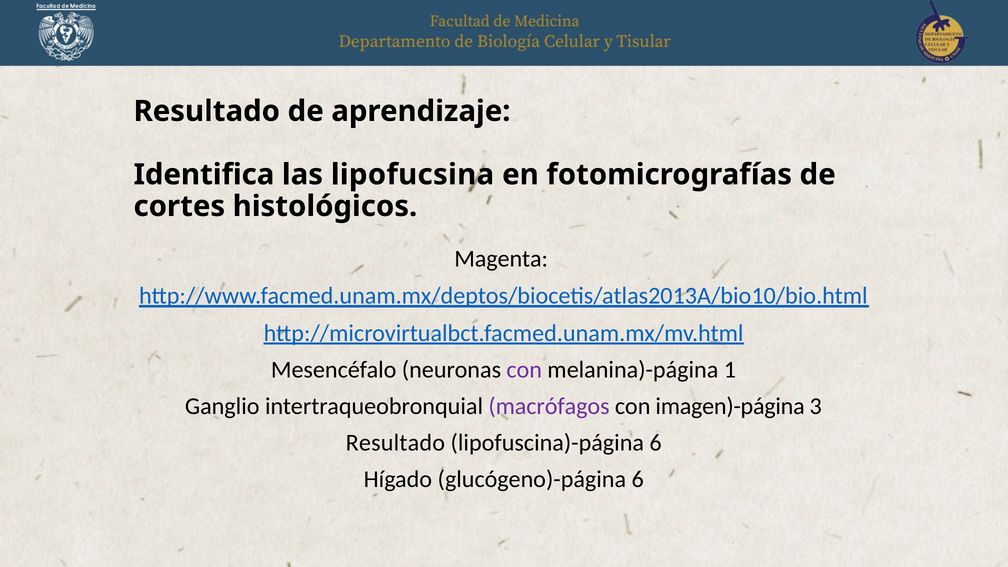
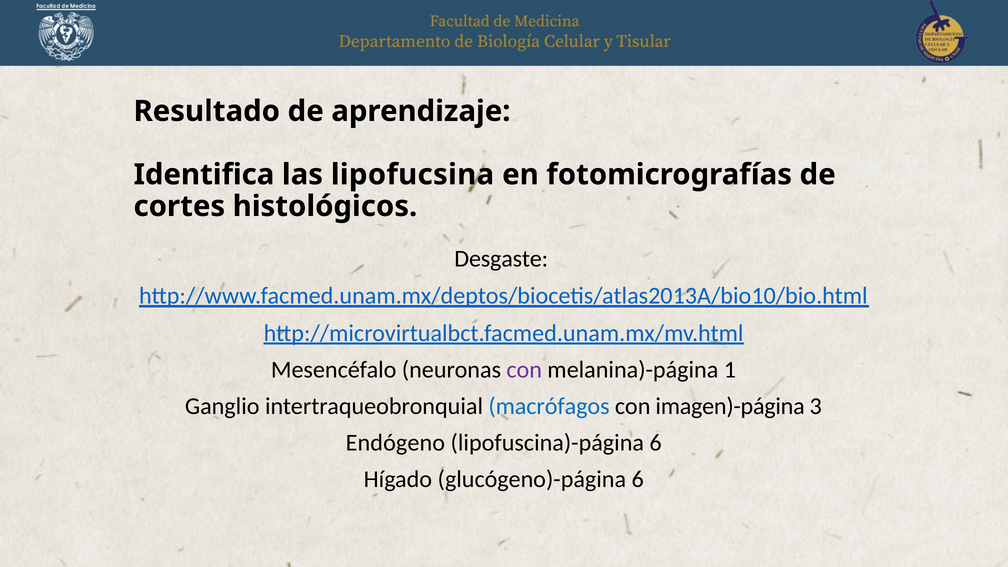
Magenta: Magenta -> Desgaste
macrófagos colour: purple -> blue
Resultado at (395, 443): Resultado -> Endógeno
